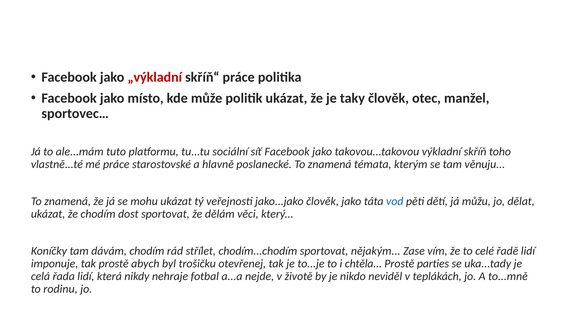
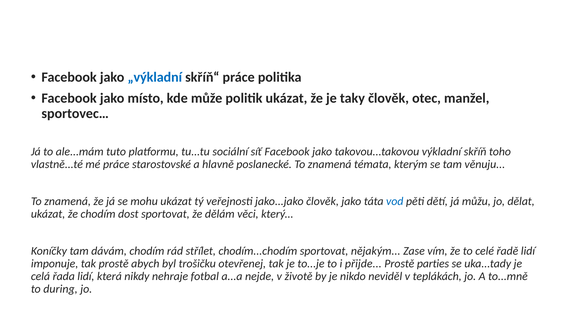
„výkladní colour: red -> blue
chtěla: chtěla -> přijde
rodinu: rodinu -> during
